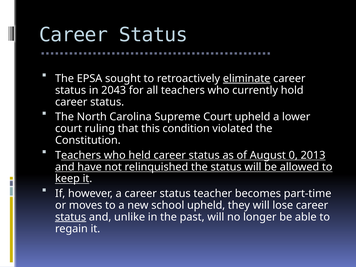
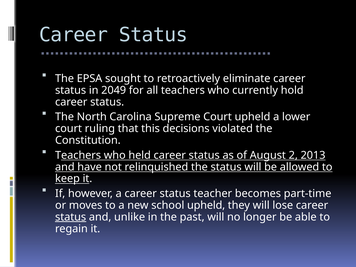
eliminate underline: present -> none
2043: 2043 -> 2049
condition: condition -> decisions
0: 0 -> 2
